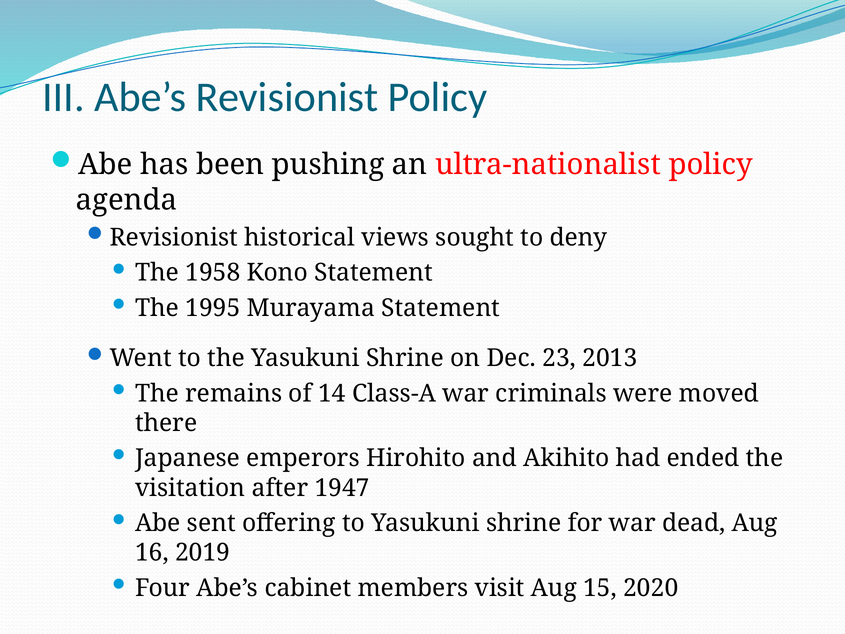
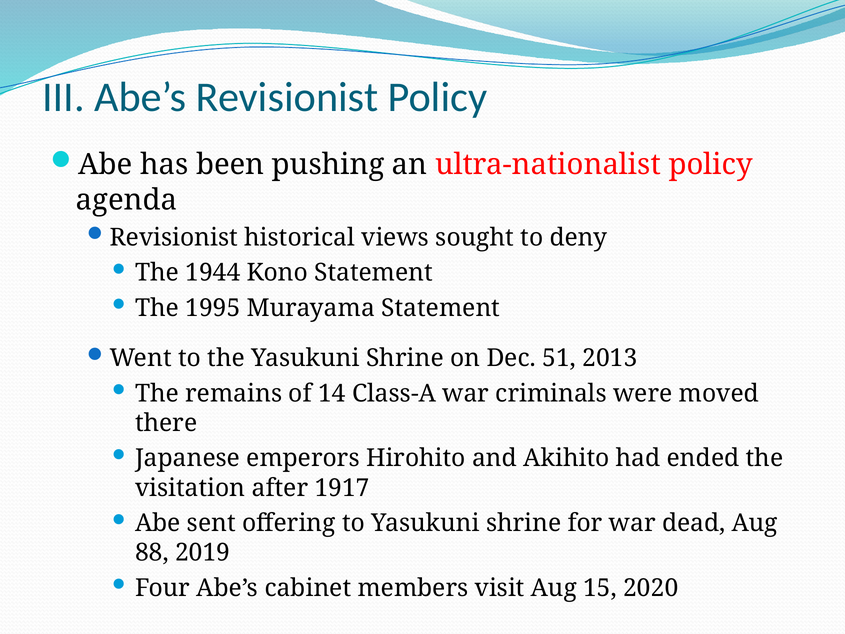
1958: 1958 -> 1944
23: 23 -> 51
1947: 1947 -> 1917
16: 16 -> 88
